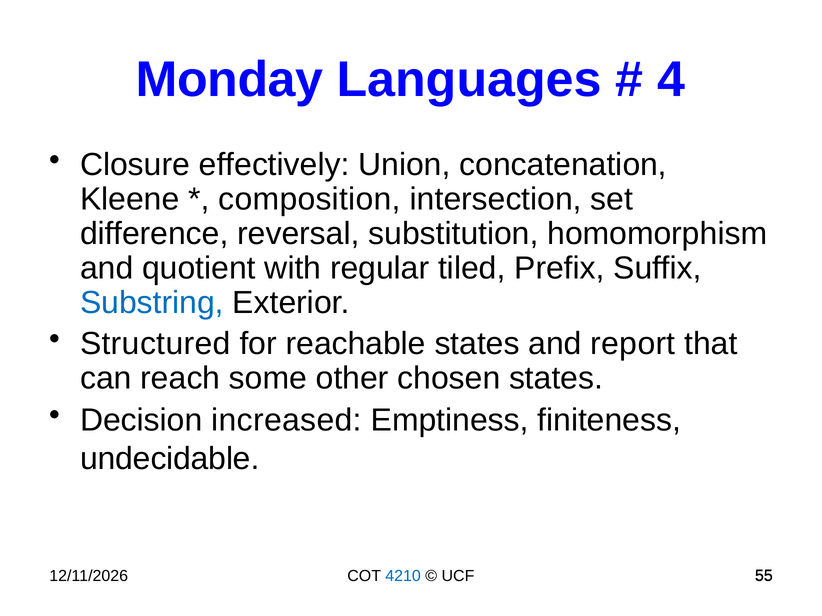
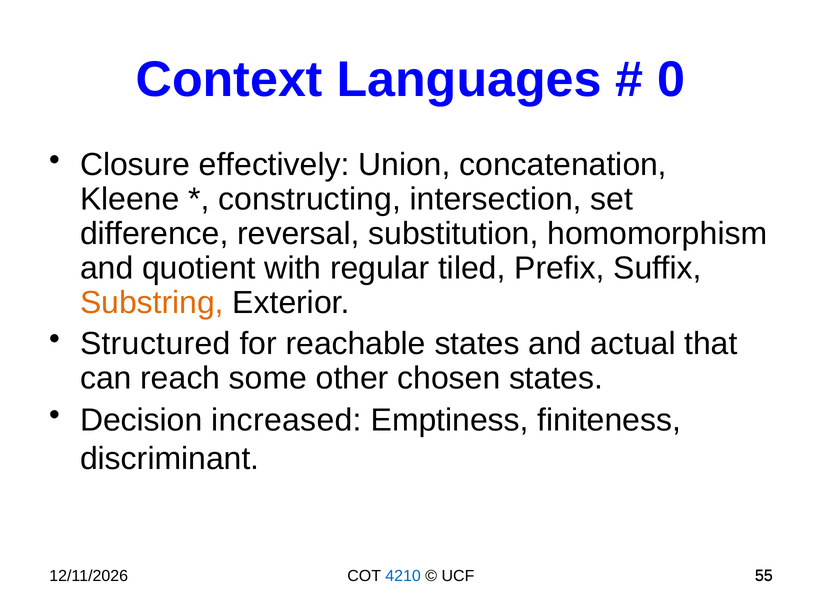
Monday: Monday -> Context
4: 4 -> 0
composition: composition -> constructing
Substring colour: blue -> orange
report: report -> actual
undecidable: undecidable -> discriminant
